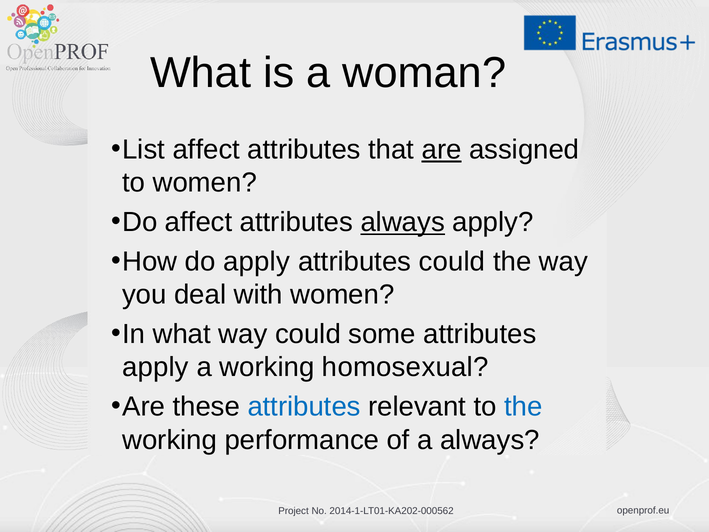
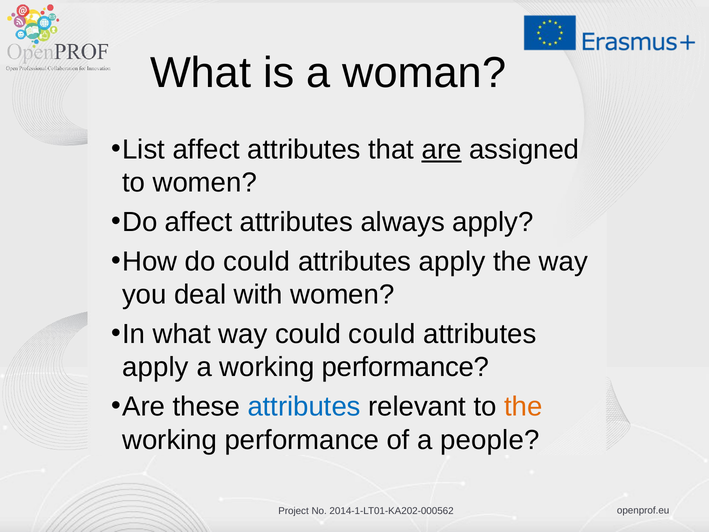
always at (403, 222) underline: present -> none
do apply: apply -> could
could at (452, 262): could -> apply
could some: some -> could
a working homosexual: homosexual -> performance
the at (523, 407) colour: blue -> orange
a always: always -> people
